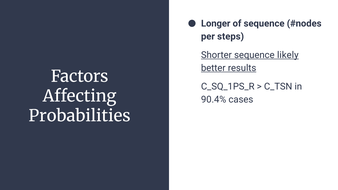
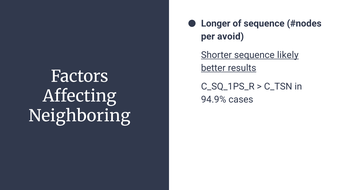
steps: steps -> avoid
90.4%: 90.4% -> 94.9%
Probabilities: Probabilities -> Neighboring
